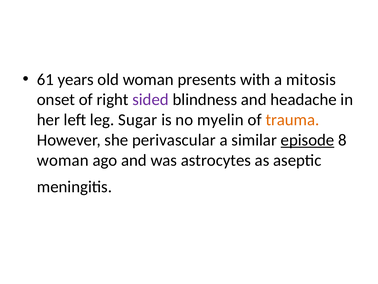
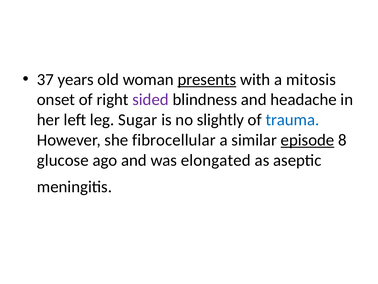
61: 61 -> 37
presents underline: none -> present
myelin: myelin -> slightly
trauma colour: orange -> blue
perivascular: perivascular -> fibrocellular
woman at (63, 160): woman -> glucose
astrocytes: astrocytes -> elongated
